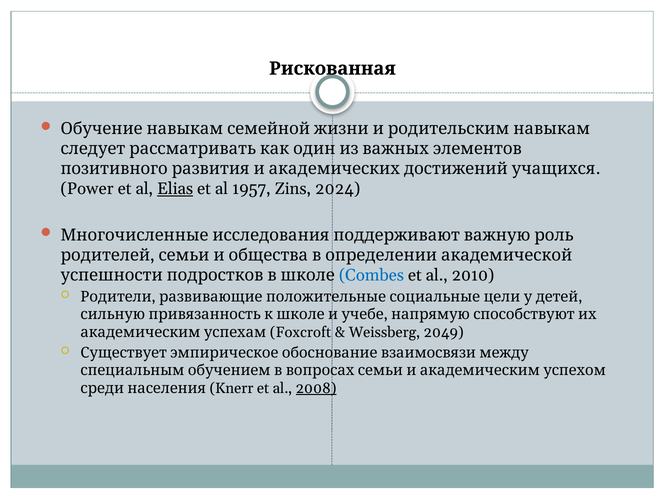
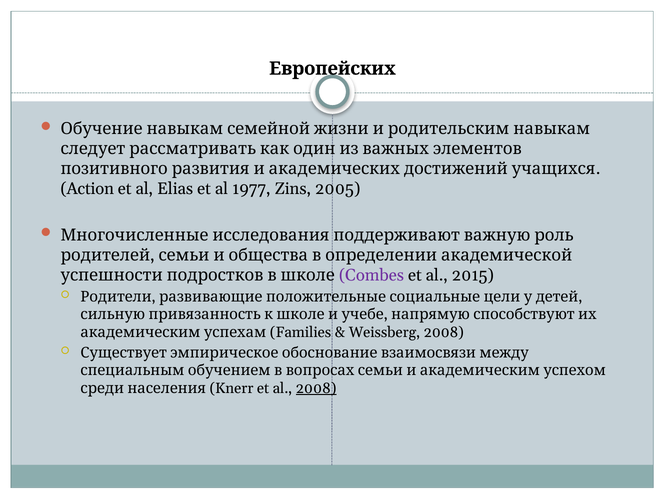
Рискованная: Рискованная -> Европейских
Power: Power -> Action
Elias underline: present -> none
1957: 1957 -> 1977
2024: 2024 -> 2005
Combes colour: blue -> purple
2010: 2010 -> 2015
Foxcroft: Foxcroft -> Families
Weissberg 2049: 2049 -> 2008
